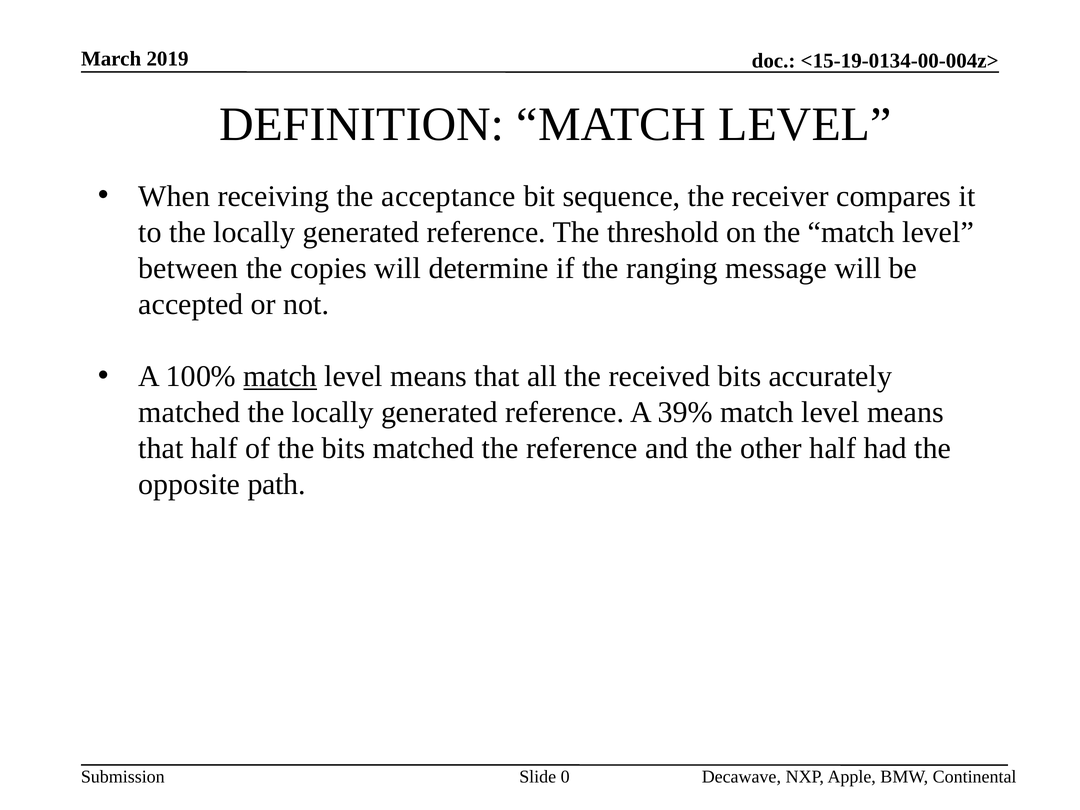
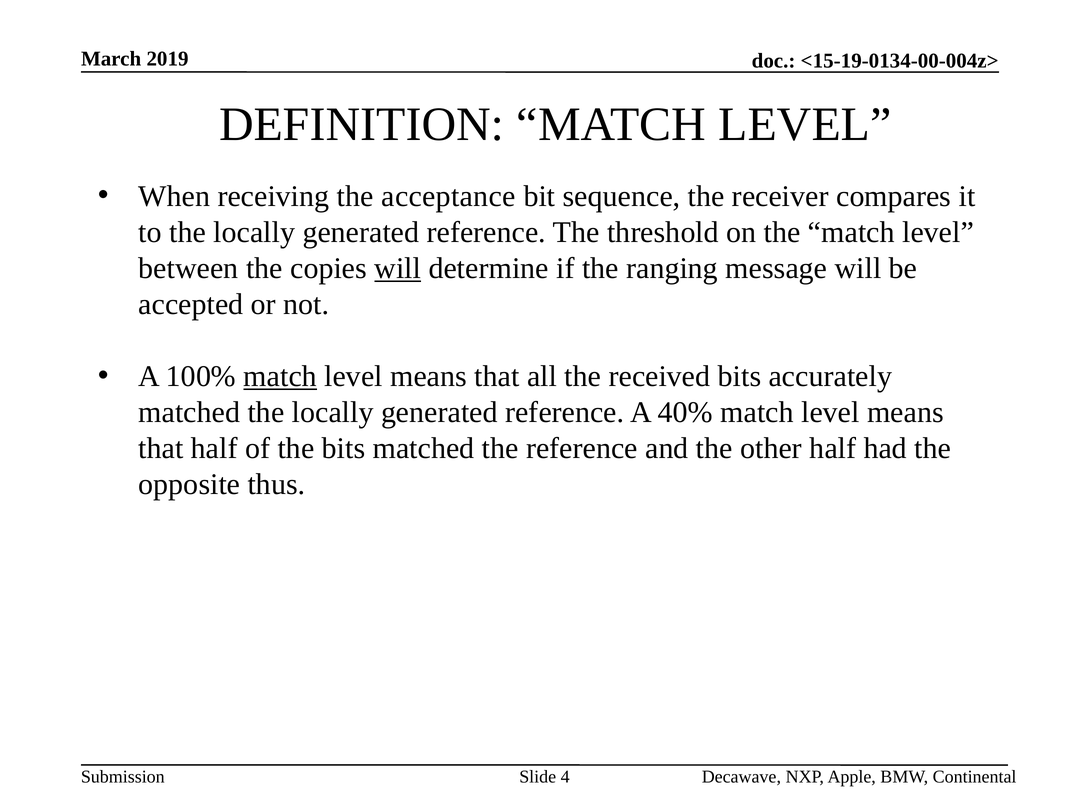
will at (398, 268) underline: none -> present
39%: 39% -> 40%
path: path -> thus
0: 0 -> 4
